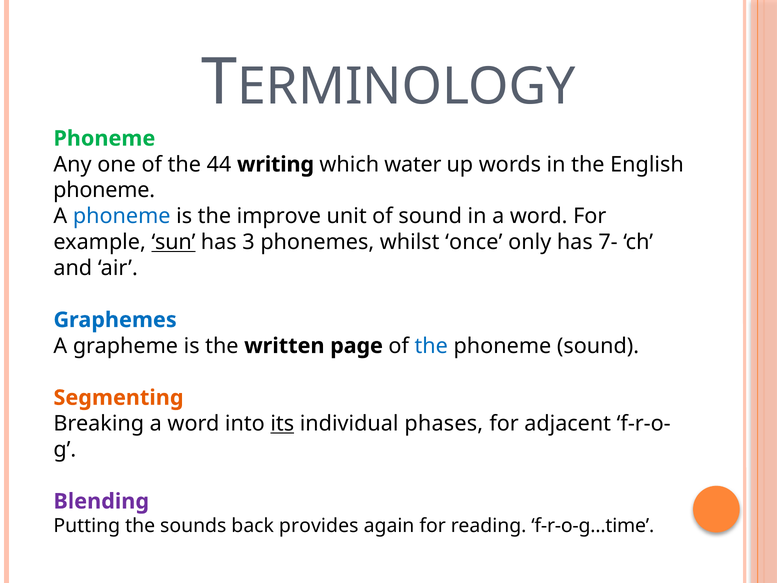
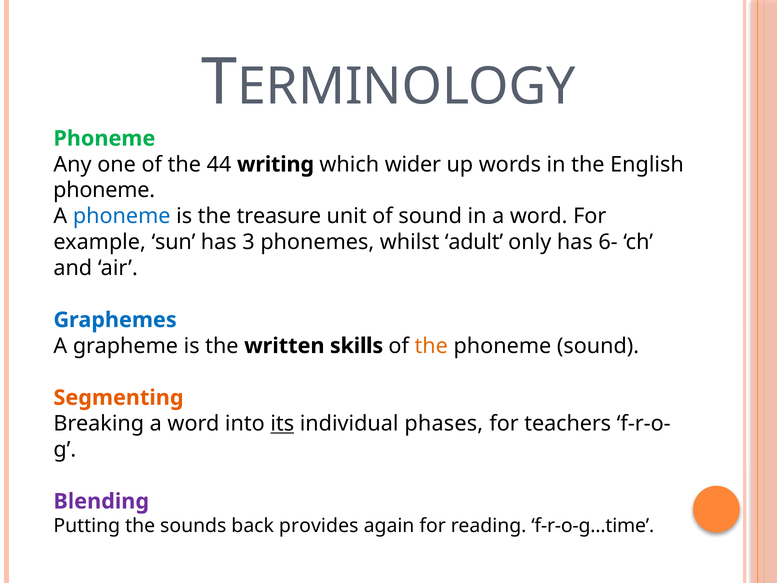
water: water -> wider
improve: improve -> treasure
sun underline: present -> none
once: once -> adult
7-: 7- -> 6-
page: page -> skills
the at (431, 346) colour: blue -> orange
adjacent: adjacent -> teachers
